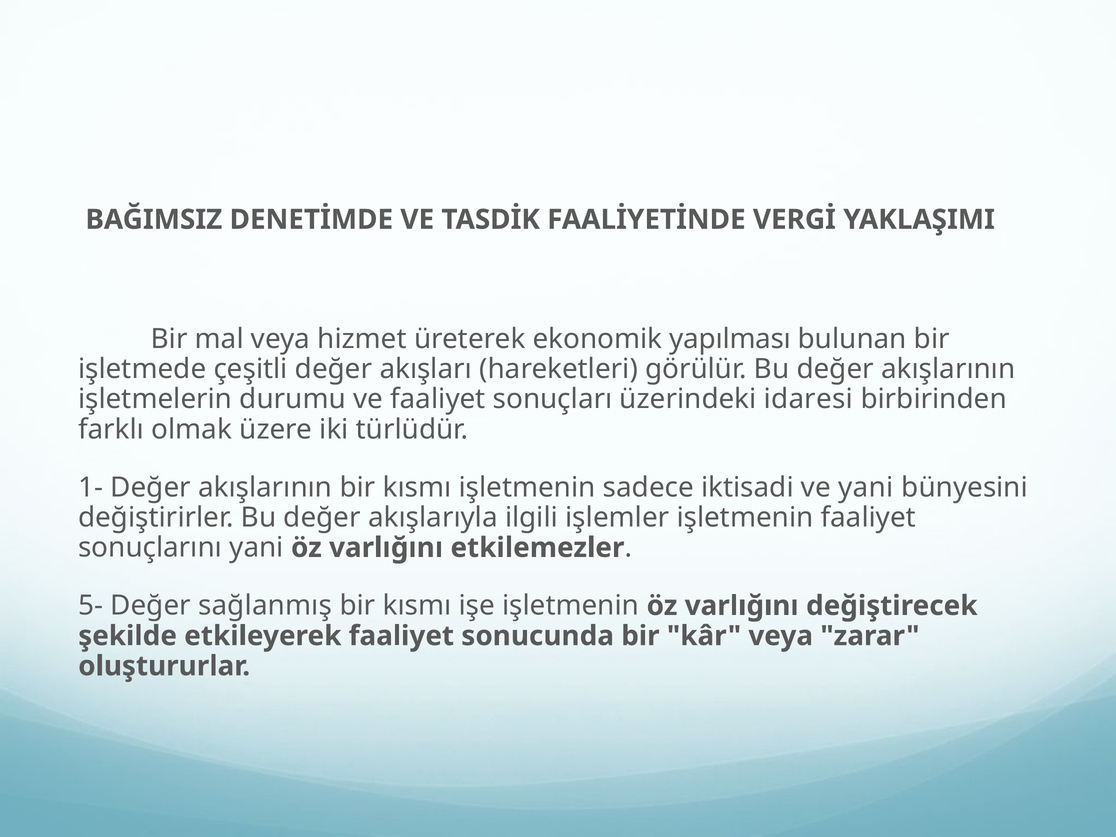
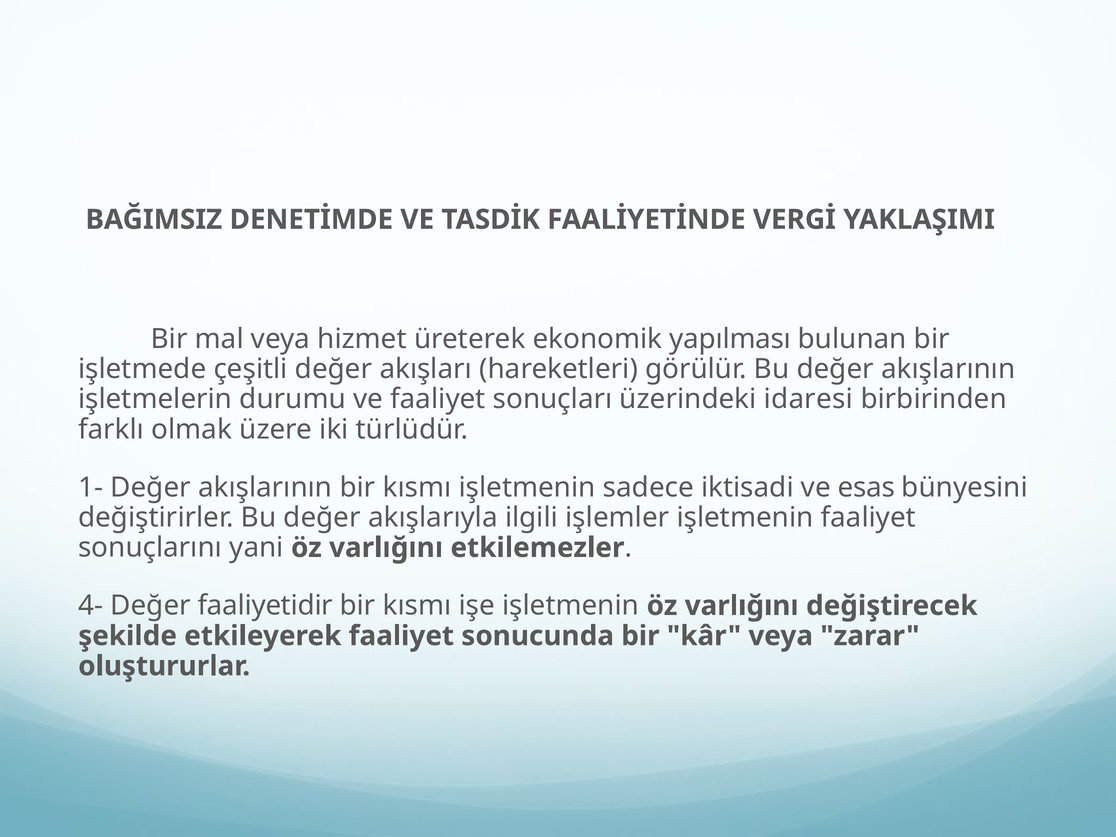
ve yani: yani -> esas
5-: 5- -> 4-
sağlanmış: sağlanmış -> faaliyetidir
